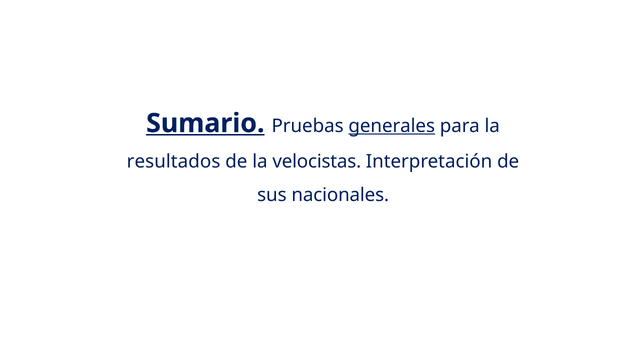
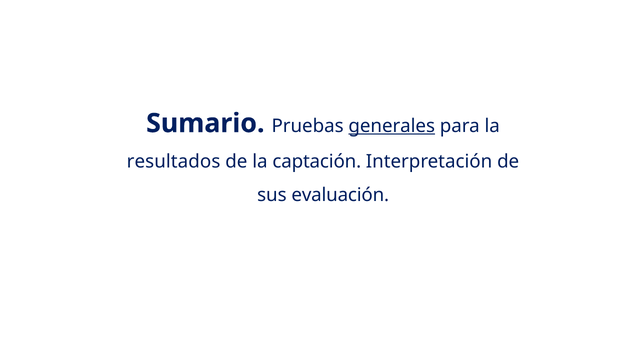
Sumario underline: present -> none
velocistas: velocistas -> captación
nacionales: nacionales -> evaluación
